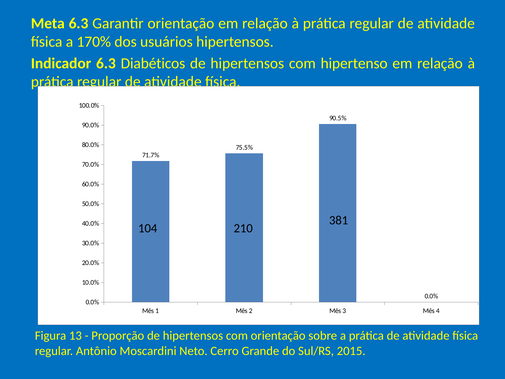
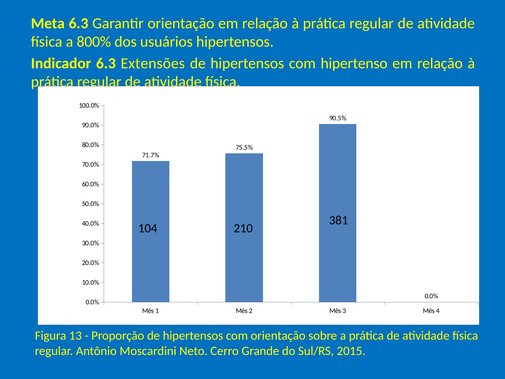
170%: 170% -> 800%
Diabéticos: Diabéticos -> Extensões
